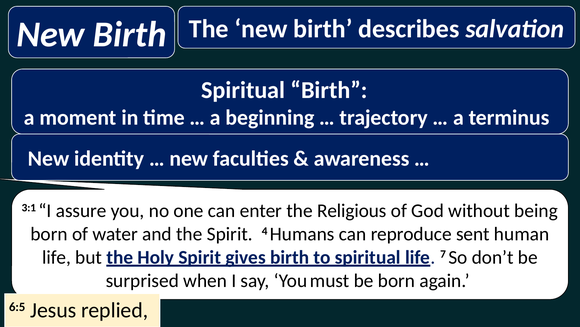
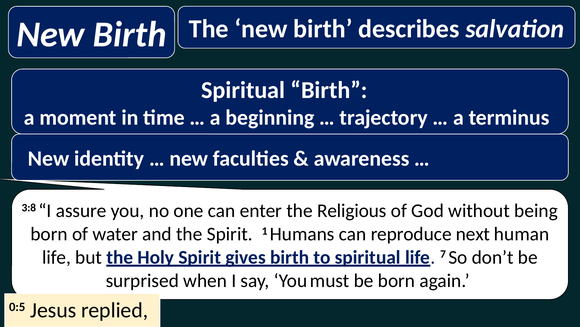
3:1: 3:1 -> 3:8
4: 4 -> 1
sent: sent -> next
6:5: 6:5 -> 0:5
